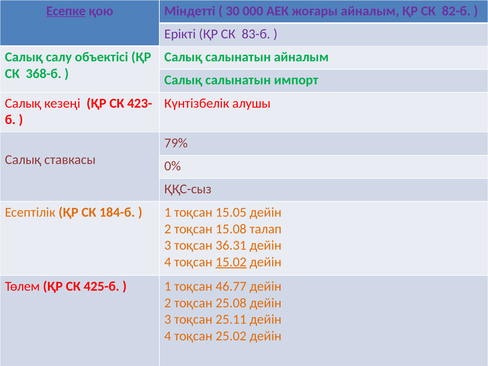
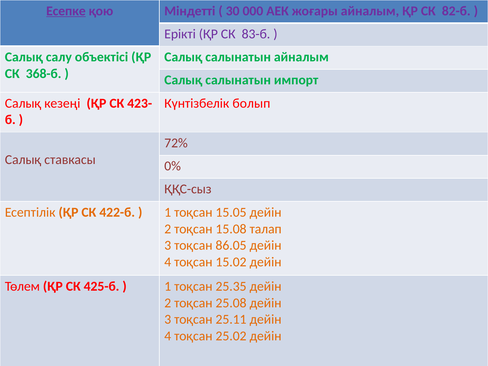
алушы: алушы -> болып
79%: 79% -> 72%
184-б: 184-б -> 422-б
36.31: 36.31 -> 86.05
15.02 underline: present -> none
46.77: 46.77 -> 25.35
